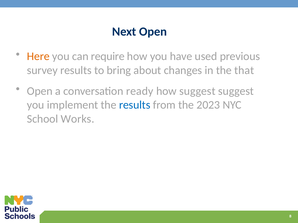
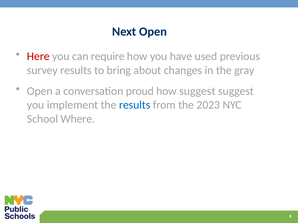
Here colour: orange -> red
that: that -> gray
ready: ready -> proud
Works: Works -> Where
